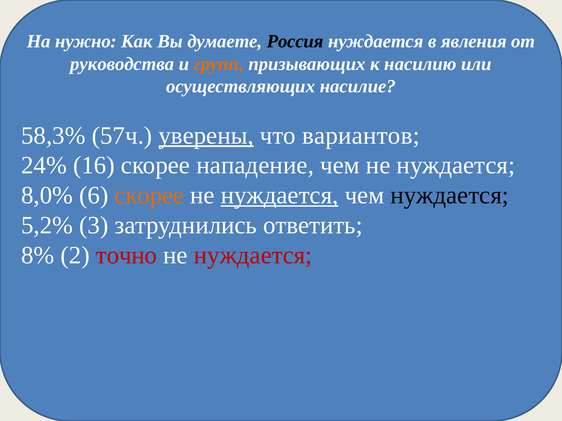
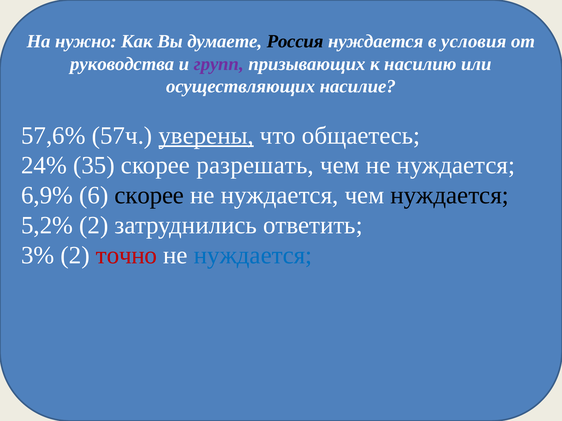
явления: явления -> условия
групп colour: orange -> purple
58,3%: 58,3% -> 57,6%
вариантов: вариантов -> общаетесь
16: 16 -> 35
нападение: нападение -> разрешать
8,0%: 8,0% -> 6,9%
скорее at (149, 196) colour: orange -> black
нуждается at (280, 196) underline: present -> none
5,2% 3: 3 -> 2
8%: 8% -> 3%
нуждается at (253, 256) colour: red -> blue
